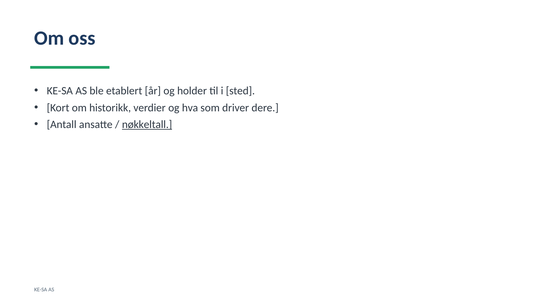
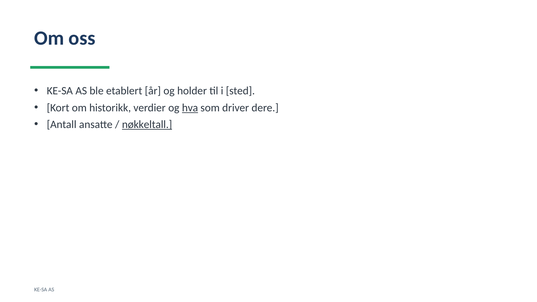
hva underline: none -> present
